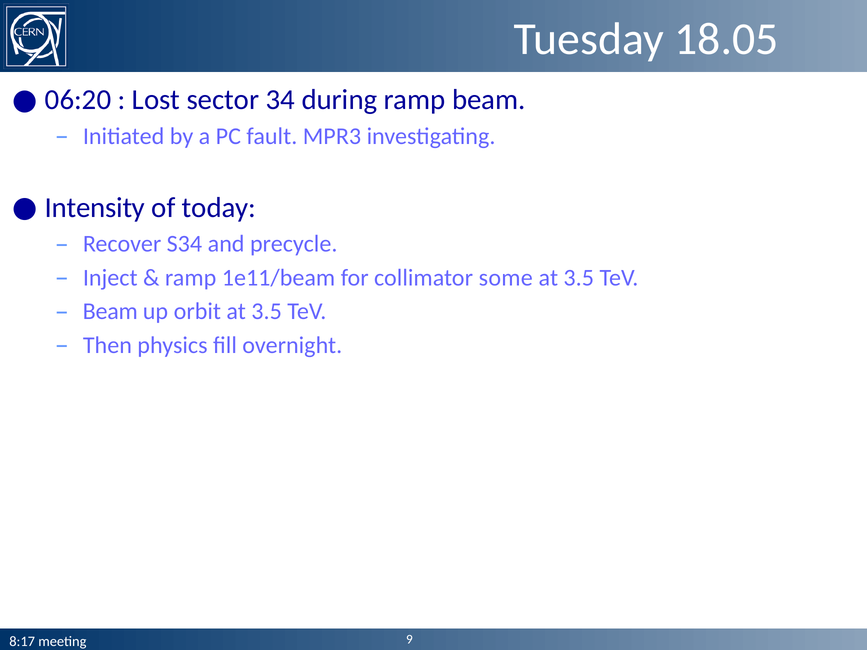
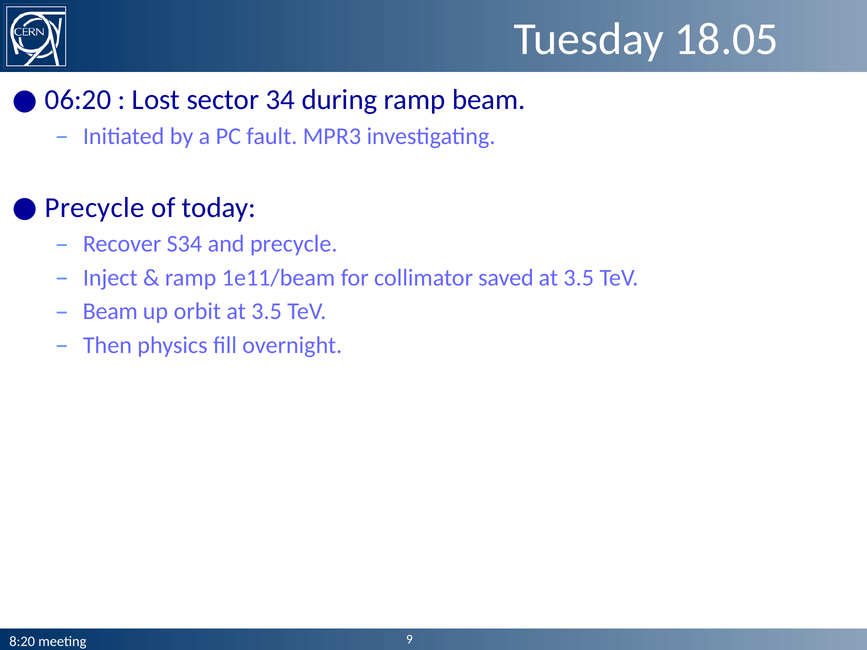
Intensity at (95, 208): Intensity -> Precycle
some: some -> saved
8:17: 8:17 -> 8:20
